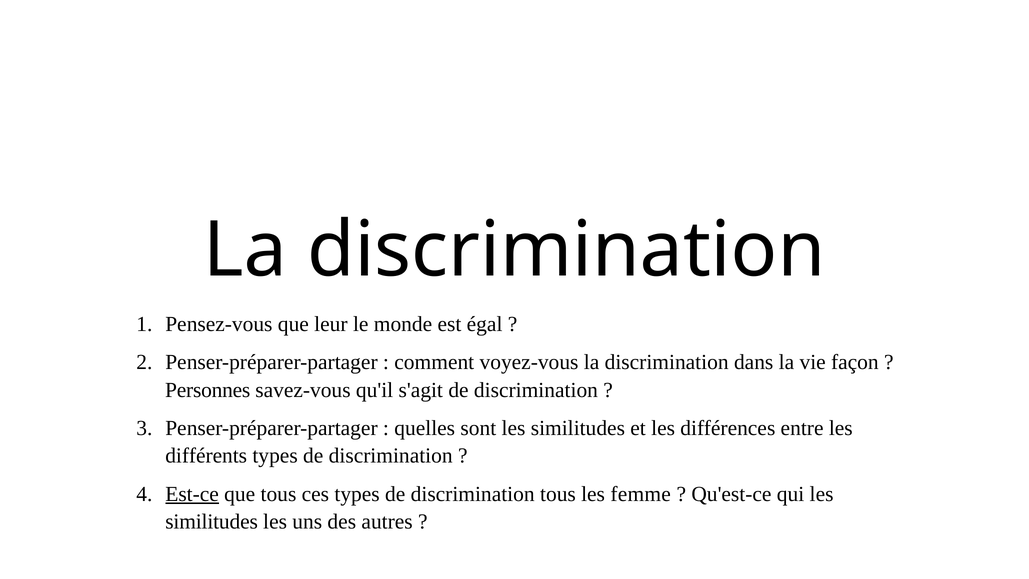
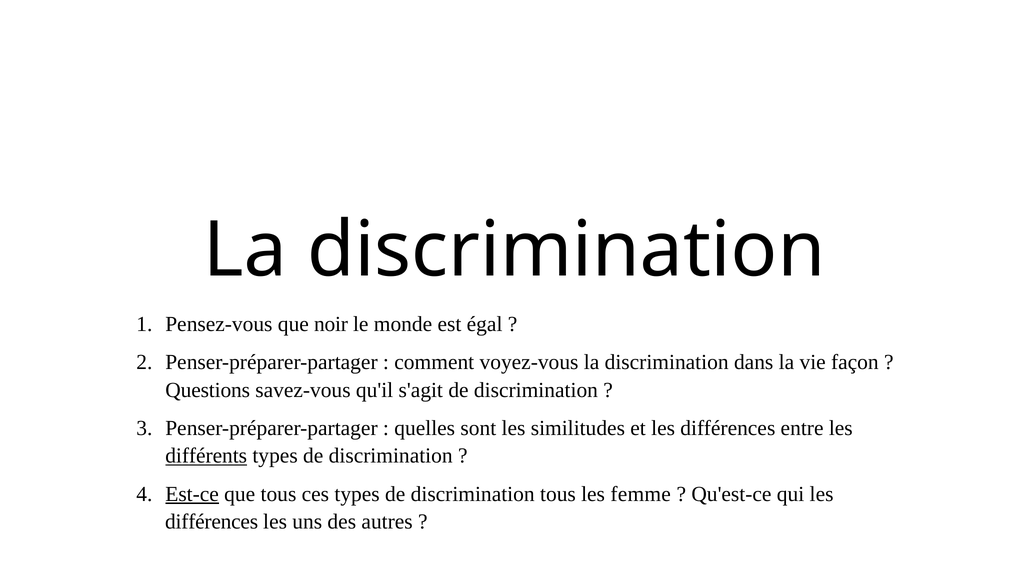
leur: leur -> noir
Personnes: Personnes -> Questions
différents underline: none -> present
similitudes at (212, 521): similitudes -> différences
